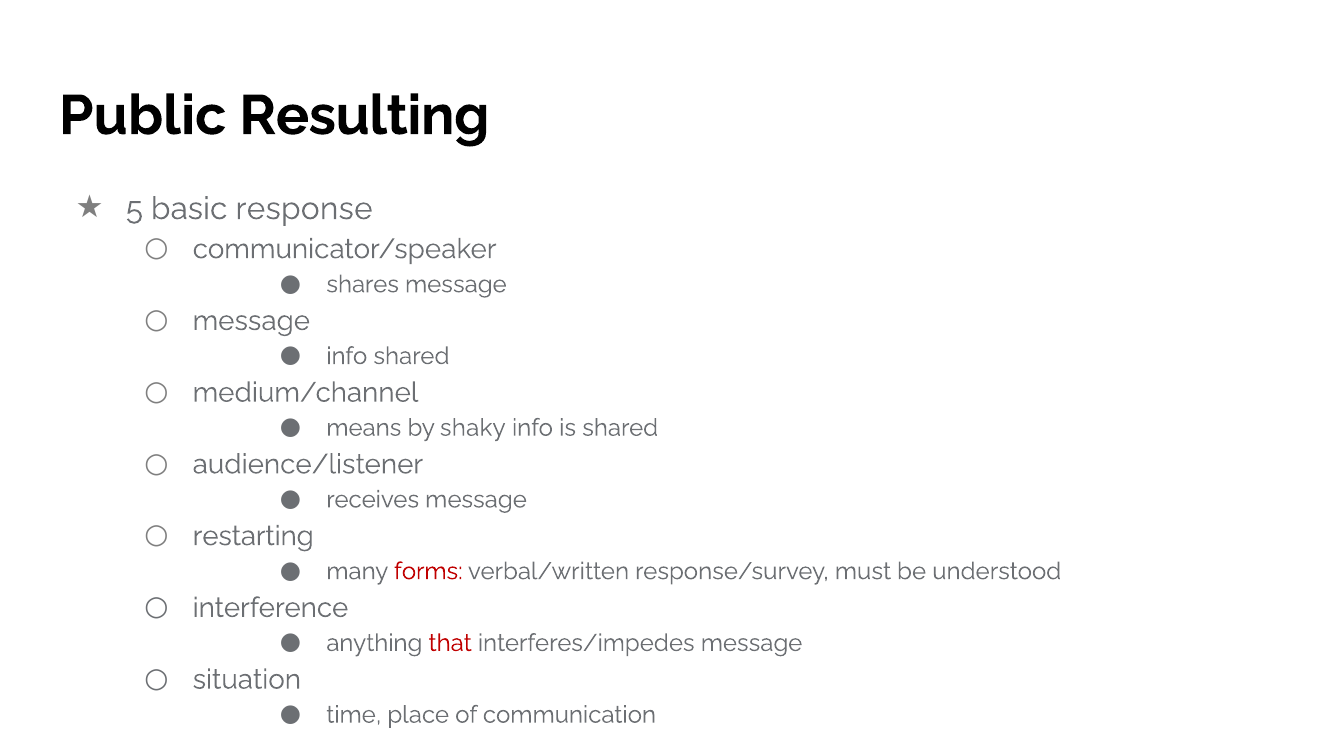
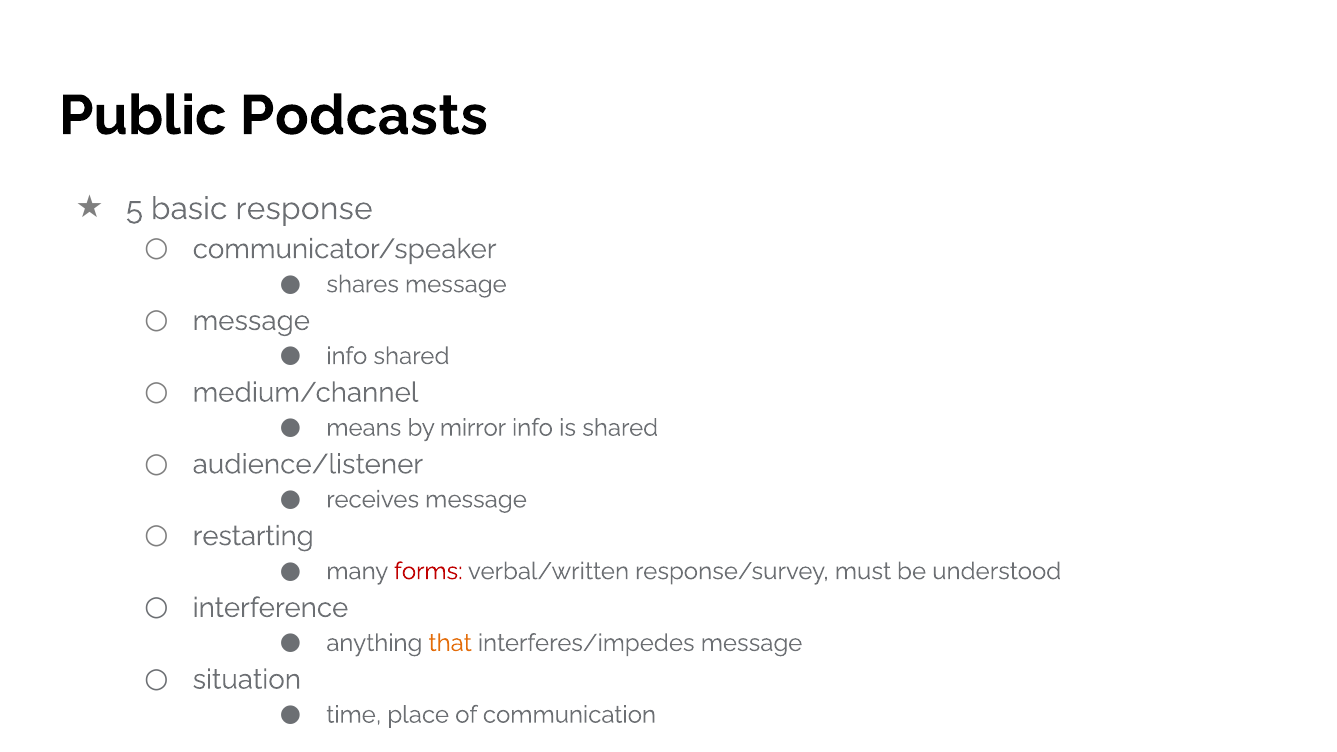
Resulting: Resulting -> Podcasts
shaky: shaky -> mirror
that colour: red -> orange
